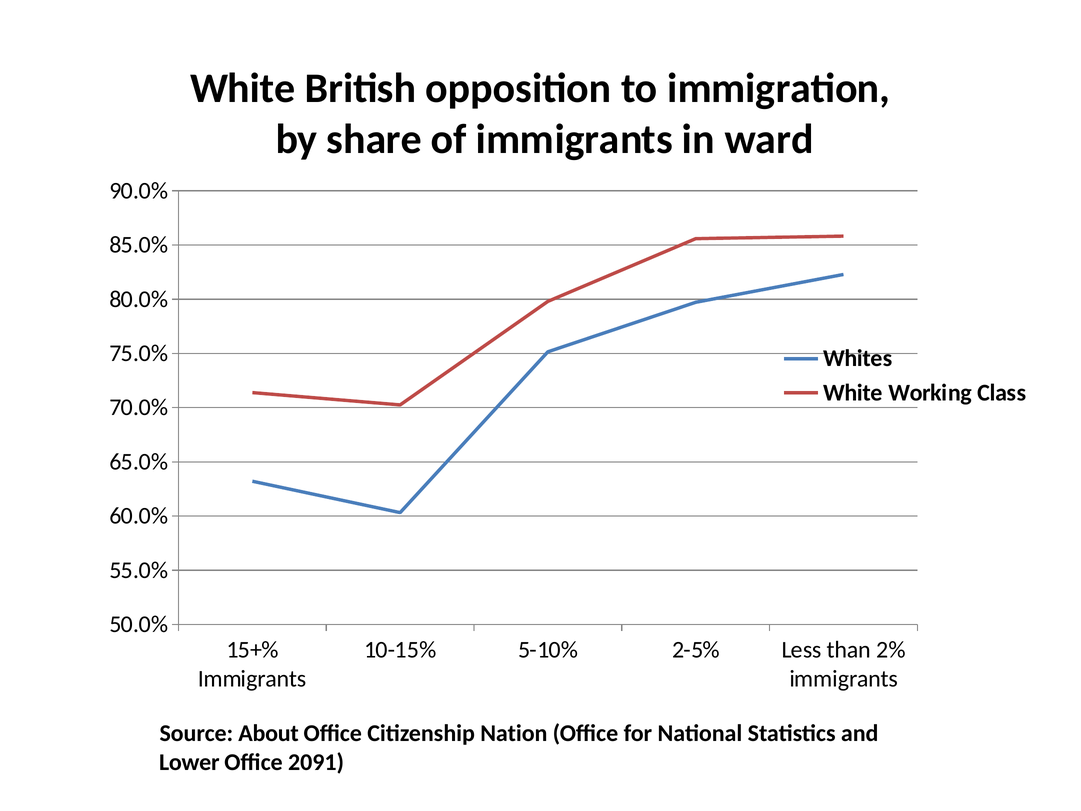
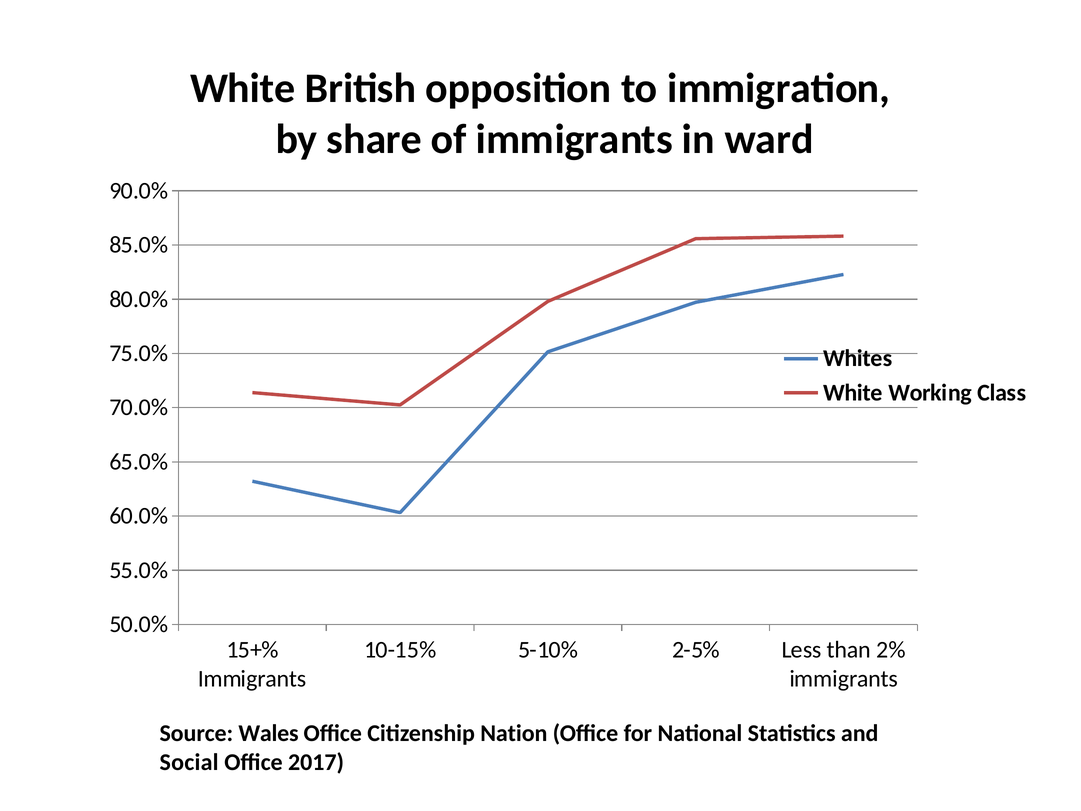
About: About -> Wales
Lower: Lower -> Social
2091: 2091 -> 2017
